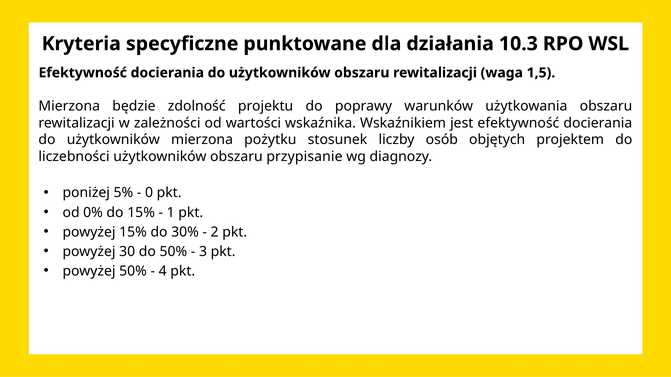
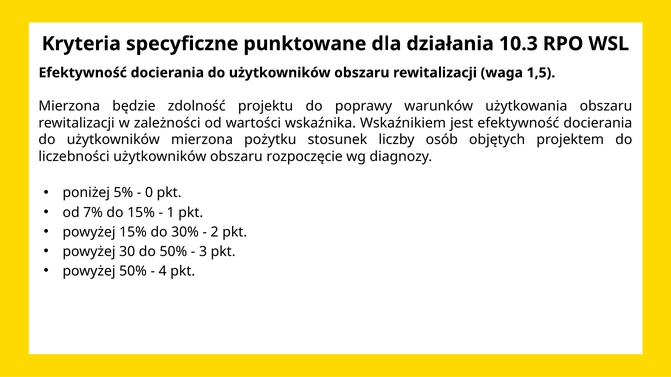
przypisanie: przypisanie -> rozpoczęcie
0%: 0% -> 7%
